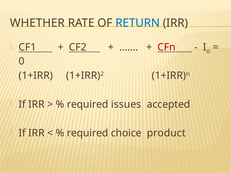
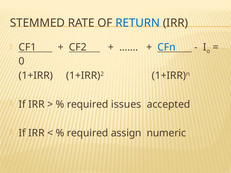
WHETHER: WHETHER -> STEMMED
CFn colour: red -> blue
choice: choice -> assign
product: product -> numeric
